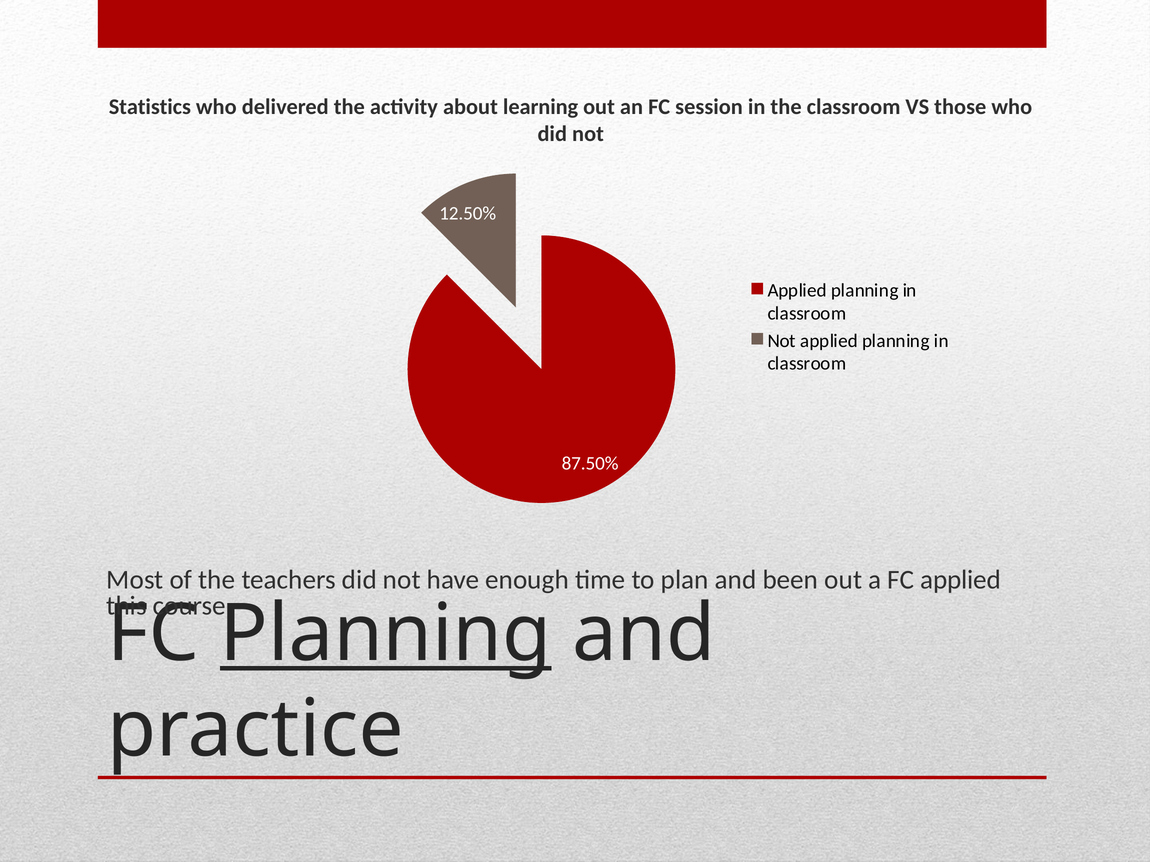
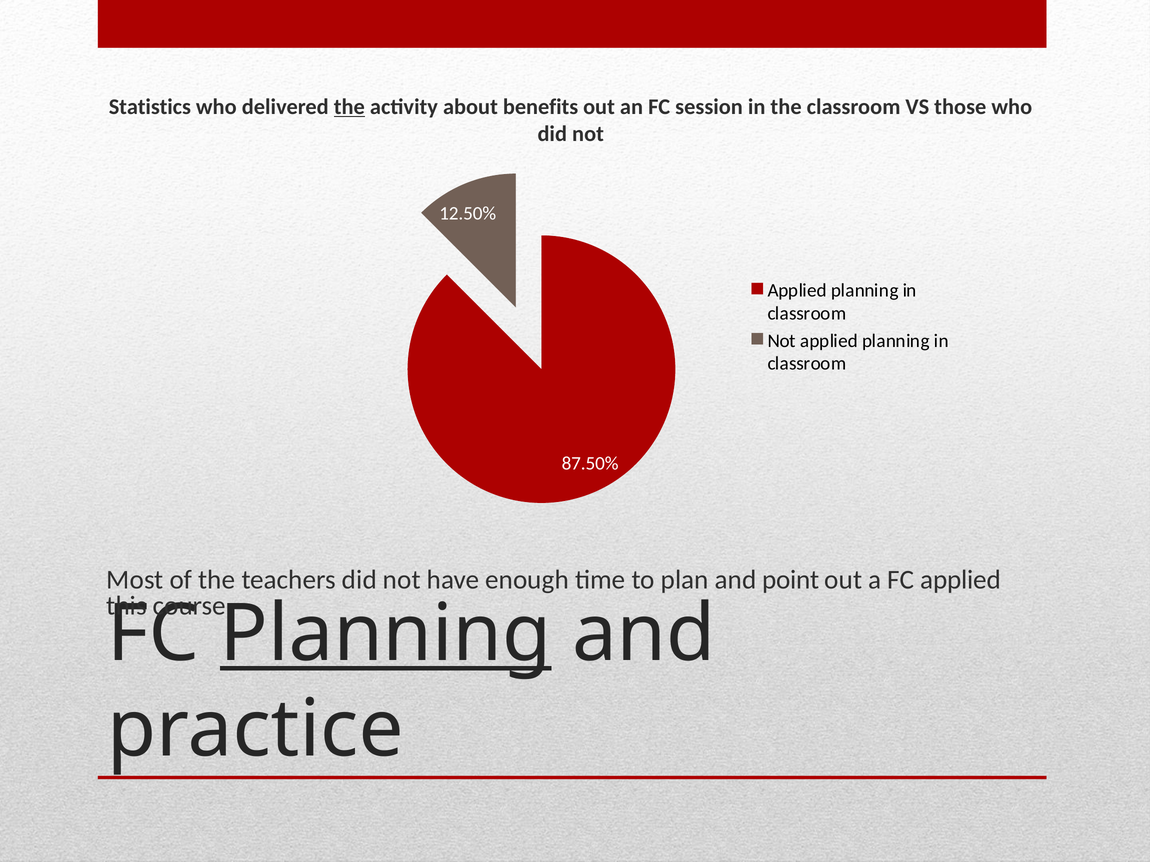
the at (349, 107) underline: none -> present
learning: learning -> benefits
been: been -> point
